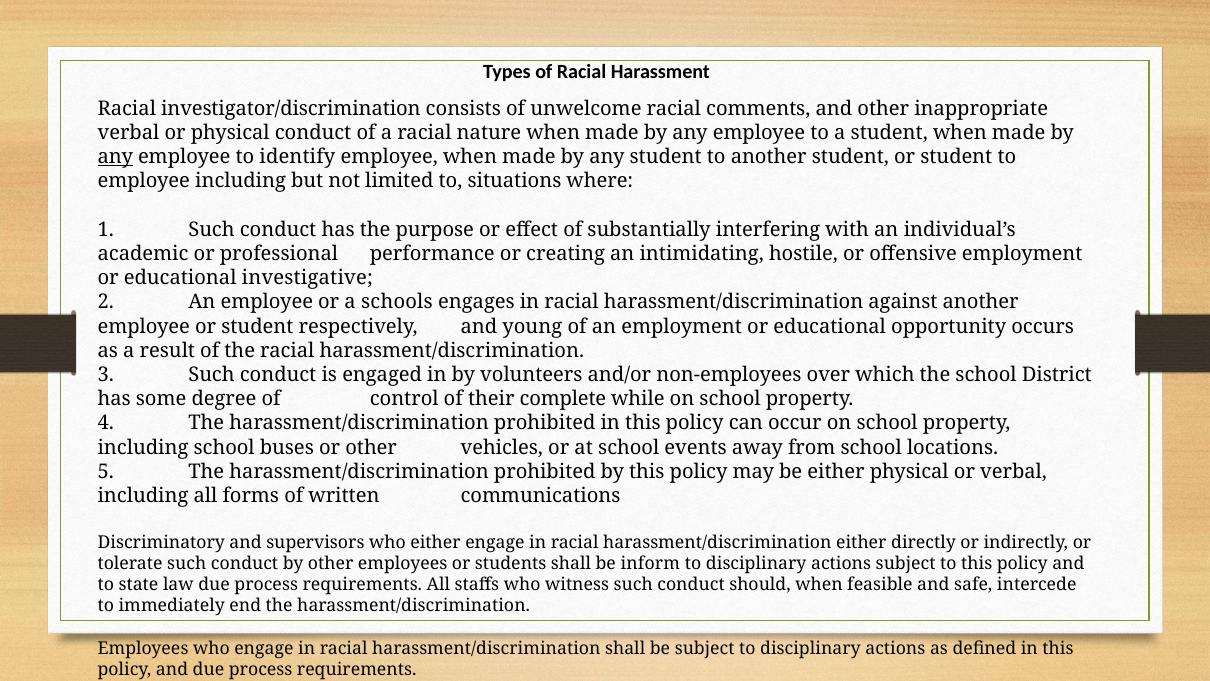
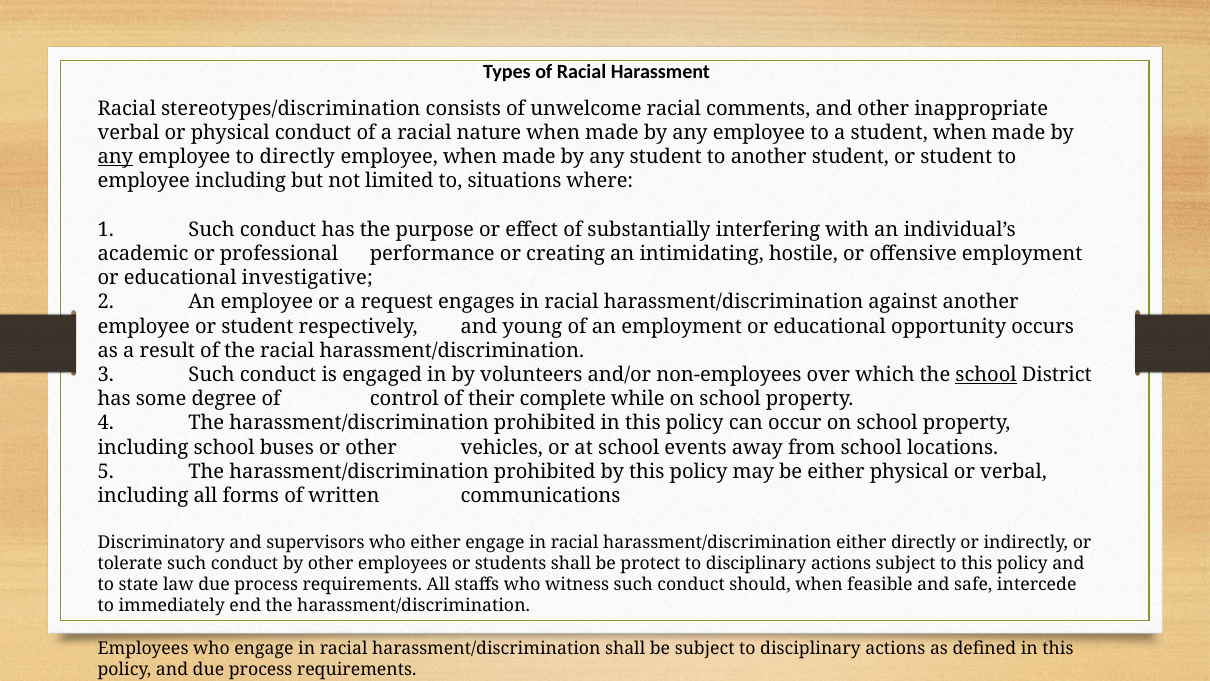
investigator/discrimination: investigator/discrimination -> stereotypes/discrimination
to identify: identify -> directly
schools: schools -> request
school at (986, 375) underline: none -> present
inform: inform -> protect
